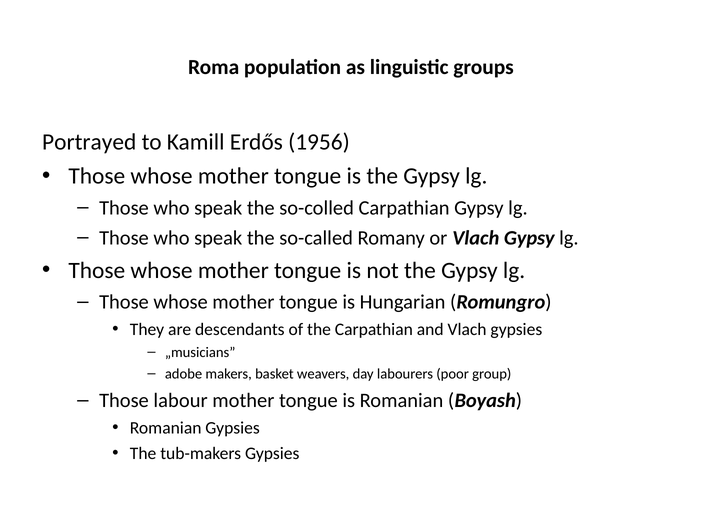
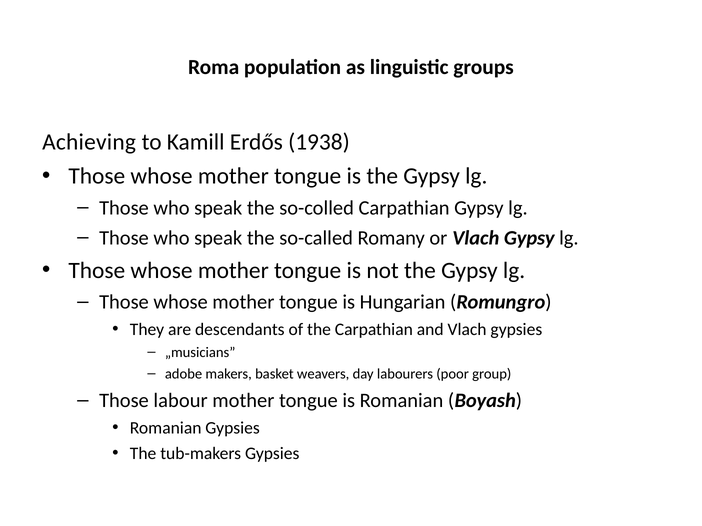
Portrayed: Portrayed -> Achieving
1956: 1956 -> 1938
